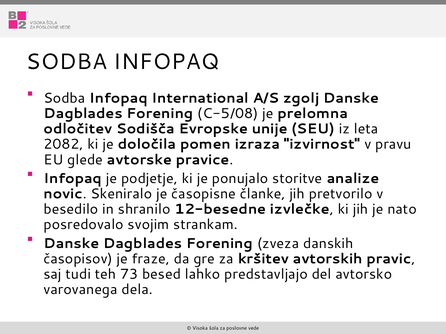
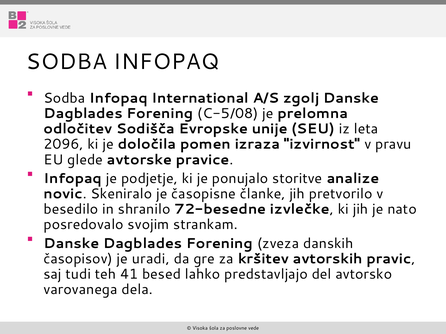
2082: 2082 -> 2096
12-besedne: 12-besedne -> 72-besedne
fraze: fraze -> uradi
73: 73 -> 41
